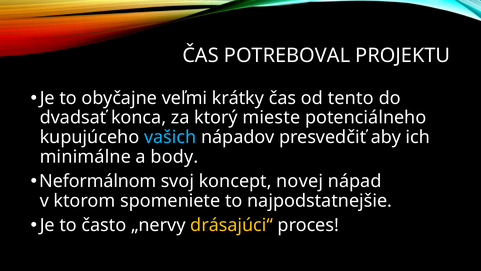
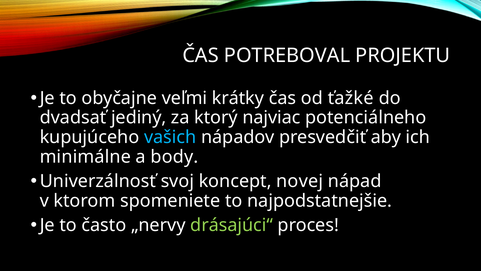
tento: tento -> ťažké
konca: konca -> jediný
mieste: mieste -> najviac
Neformálnom: Neformálnom -> Univerzálnosť
drásajúci“ colour: yellow -> light green
